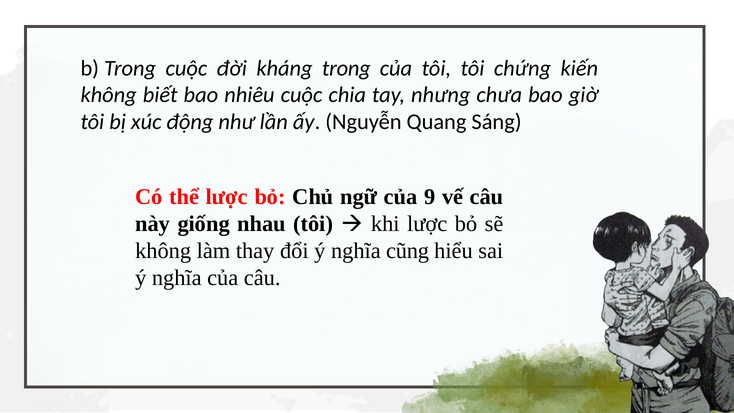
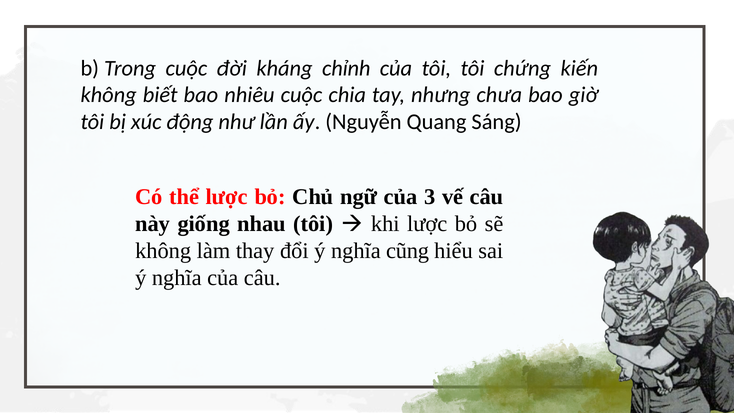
kháng trong: trong -> chỉnh
9: 9 -> 3
